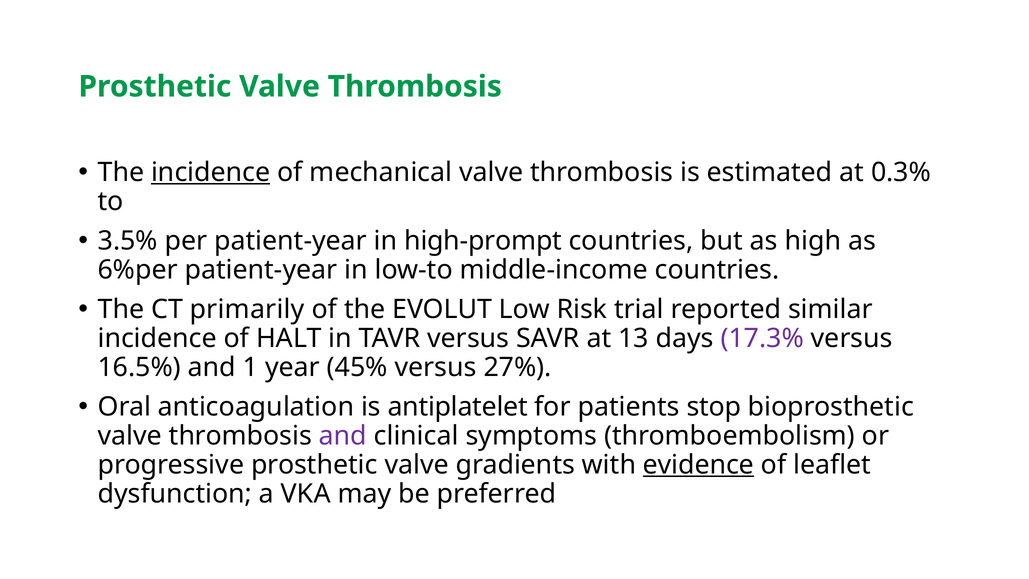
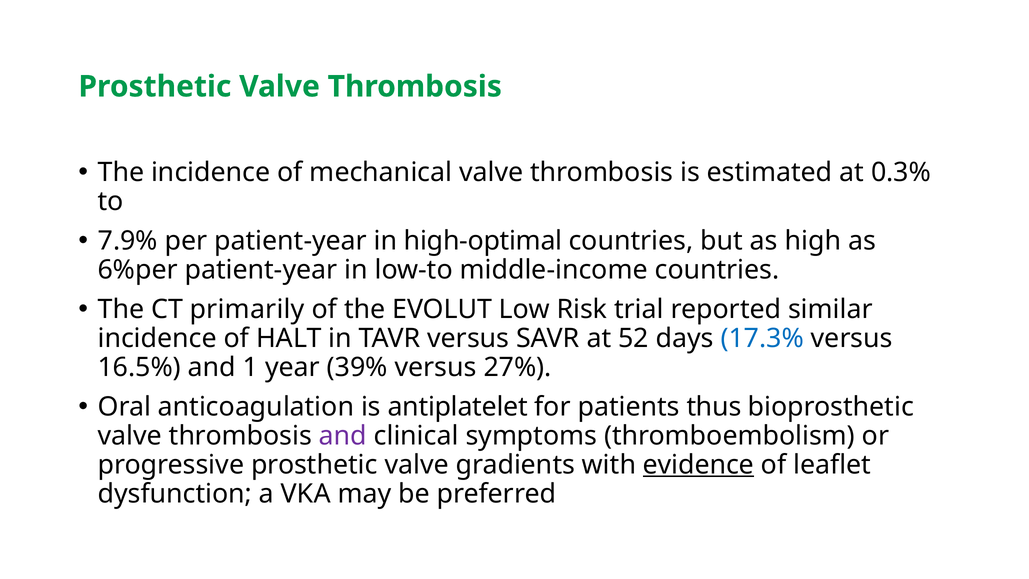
incidence at (211, 172) underline: present -> none
3.5%: 3.5% -> 7.9%
high-prompt: high-prompt -> high-optimal
13: 13 -> 52
17.3% colour: purple -> blue
45%: 45% -> 39%
stop: stop -> thus
